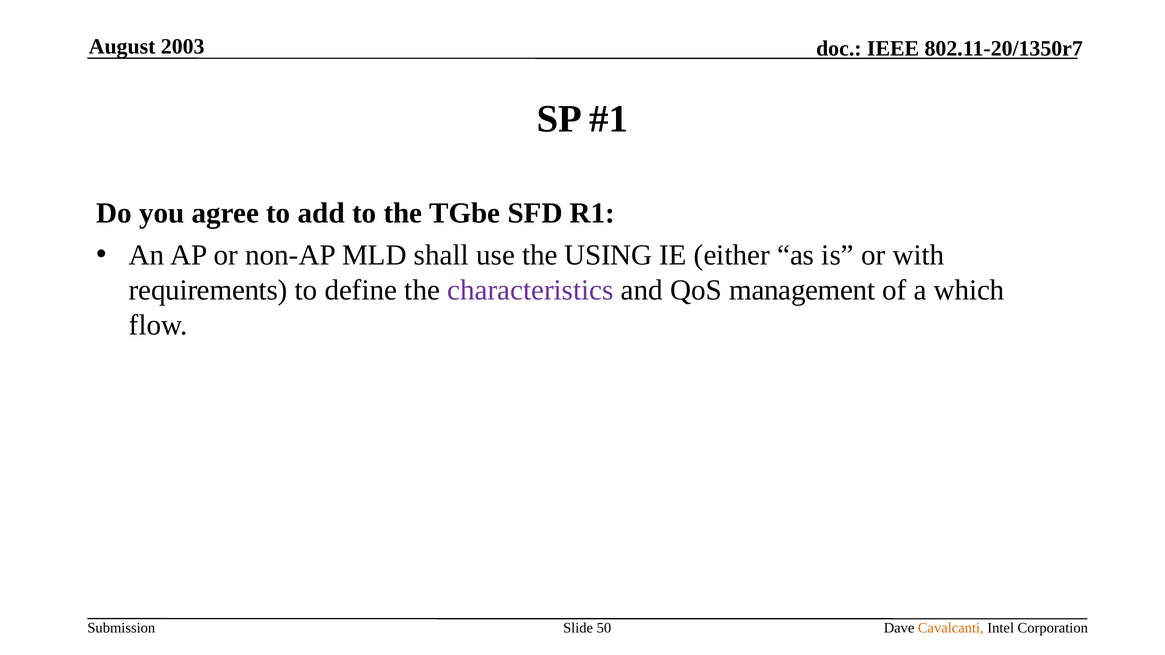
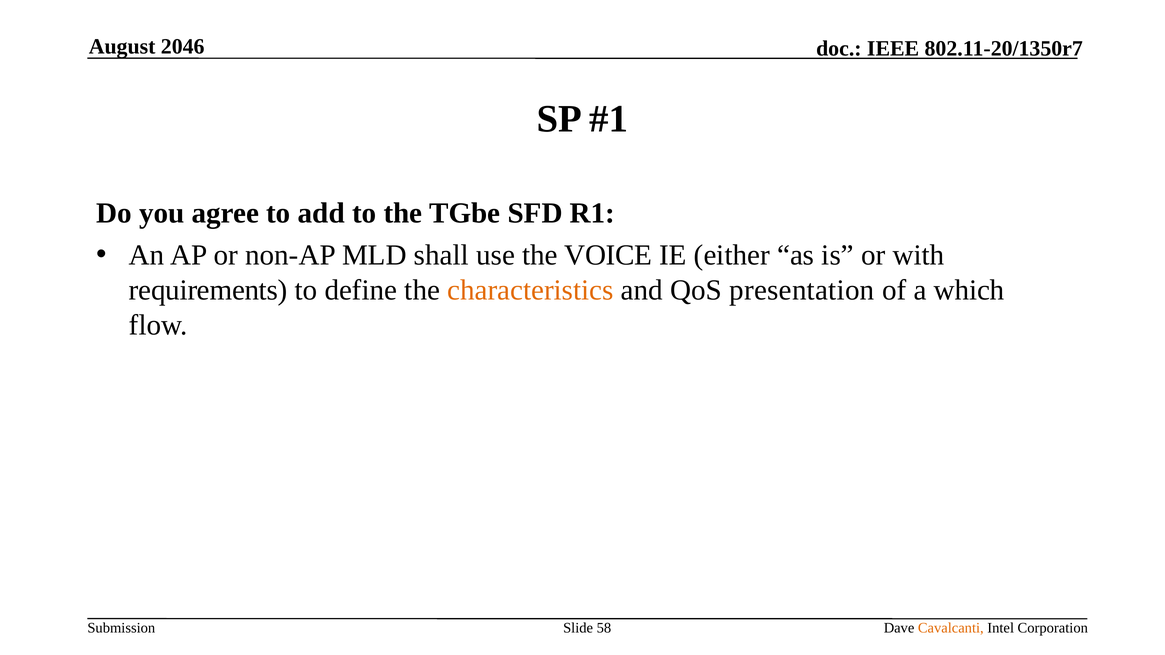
2003: 2003 -> 2046
USING: USING -> VOICE
characteristics colour: purple -> orange
management: management -> presentation
50: 50 -> 58
